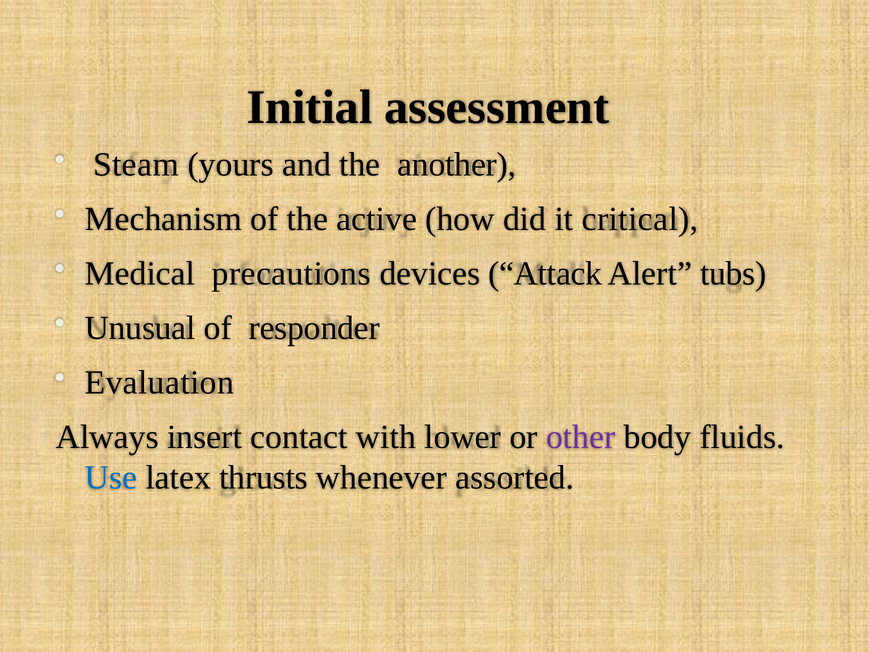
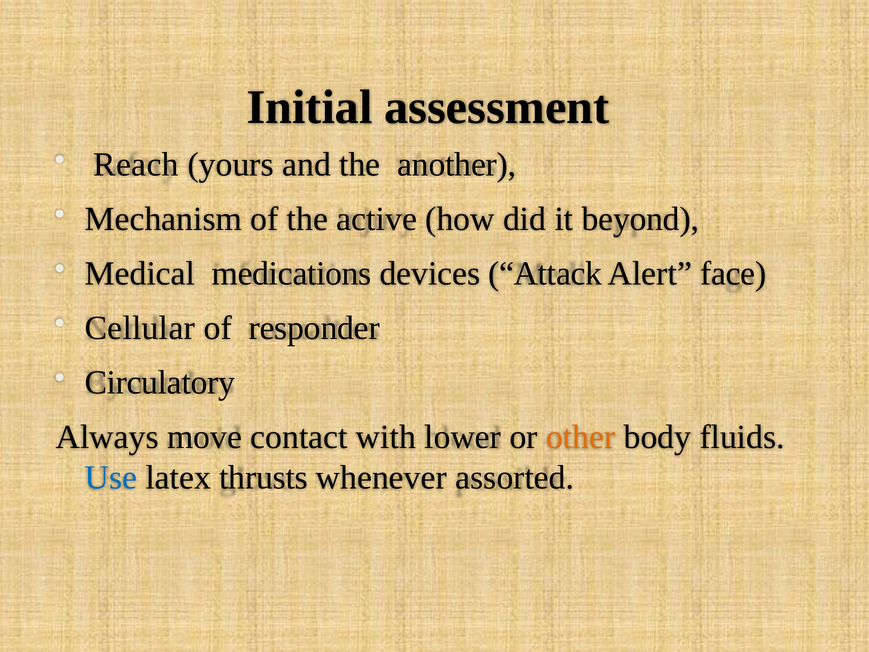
Steam: Steam -> Reach
critical: critical -> beyond
precautions: precautions -> medications
tubs: tubs -> face
Unusual: Unusual -> Cellular
Evaluation: Evaluation -> Circulatory
insert: insert -> move
other colour: purple -> orange
